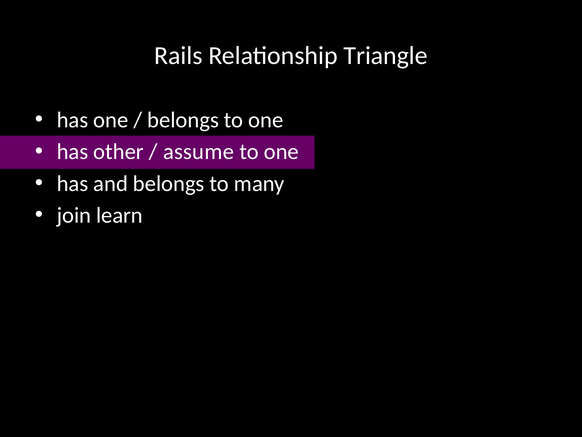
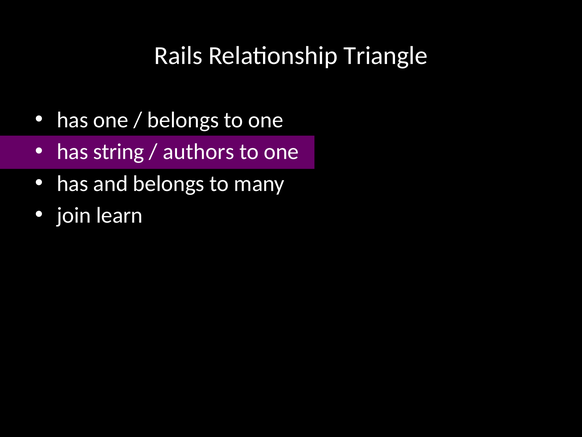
other: other -> string
assume: assume -> authors
